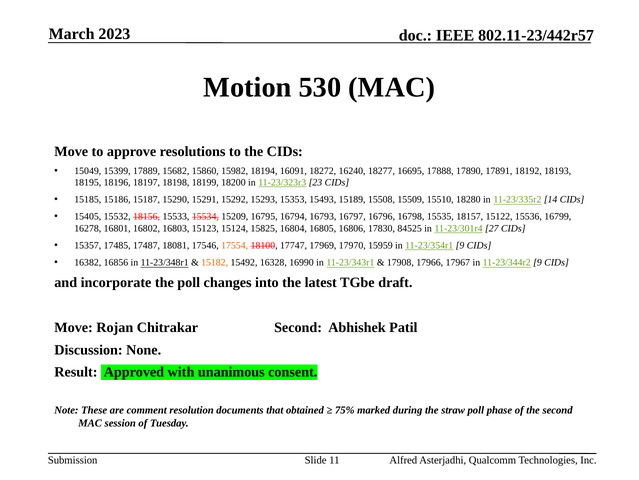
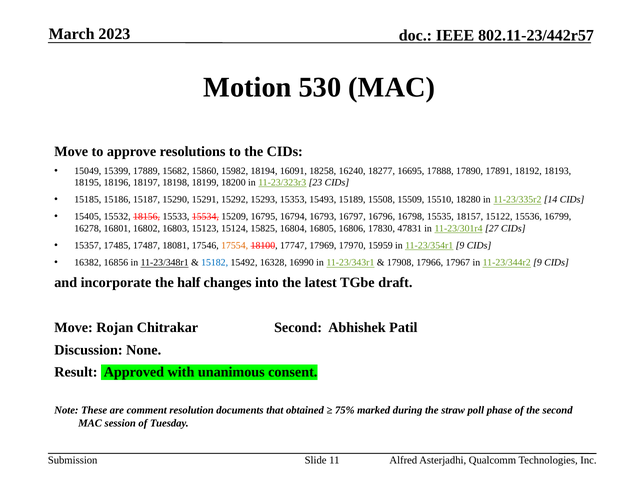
18272: 18272 -> 18258
84525: 84525 -> 47831
15182 colour: orange -> blue
the poll: poll -> half
